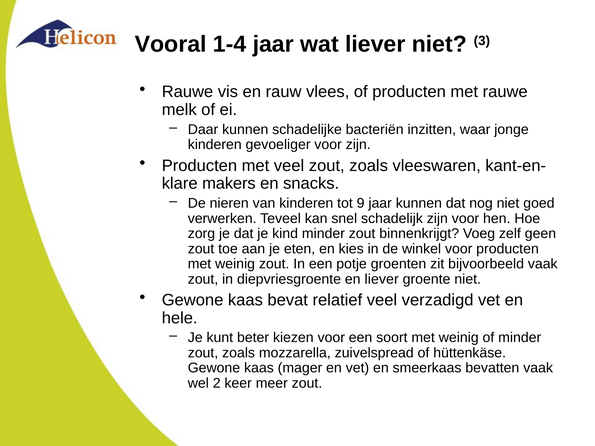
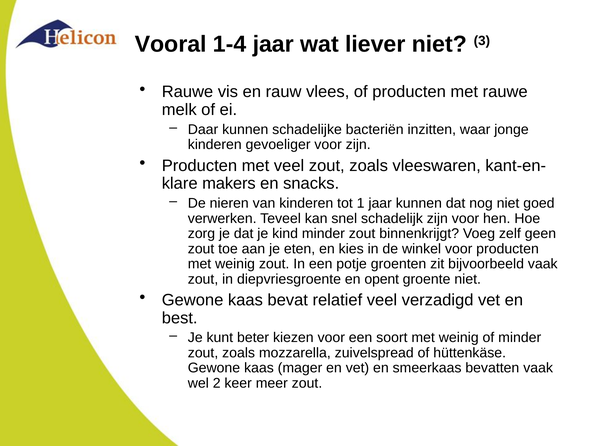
9: 9 -> 1
en liever: liever -> opent
hele: hele -> best
